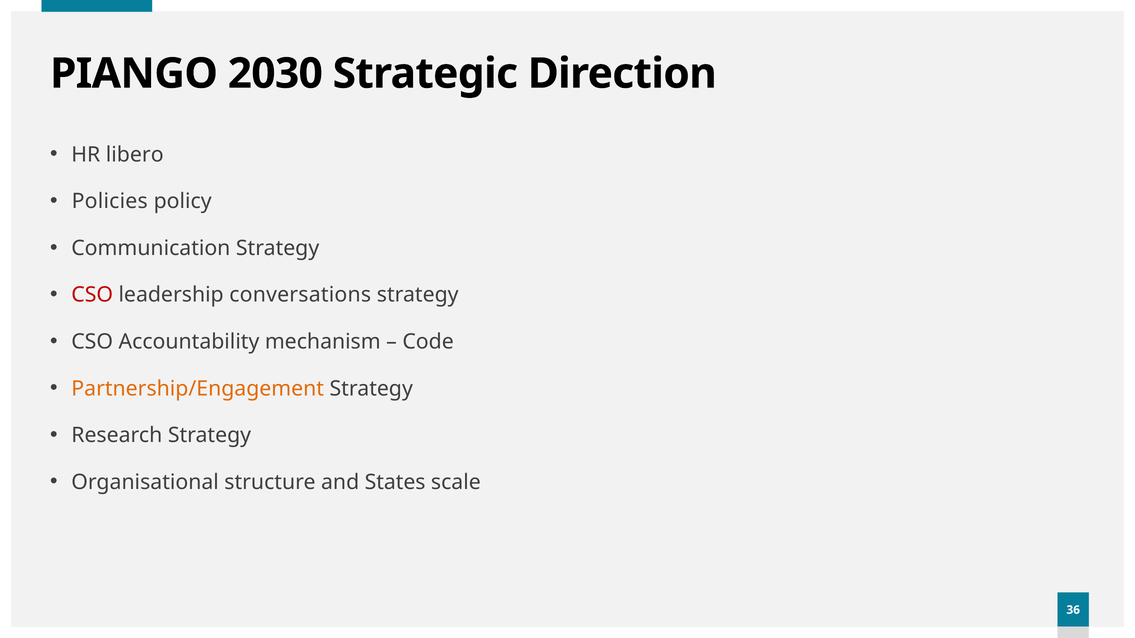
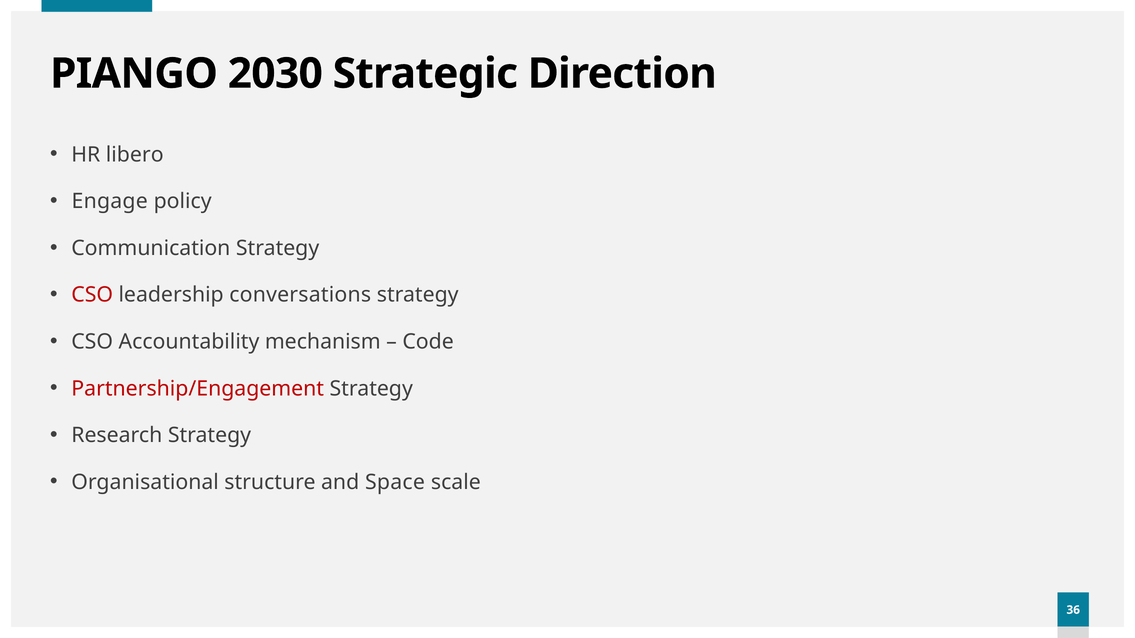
Policies: Policies -> Engage
Partnership/Engagement colour: orange -> red
States: States -> Space
